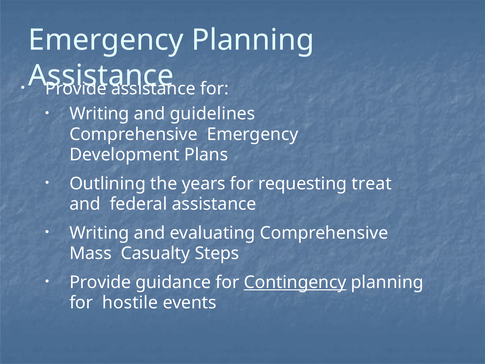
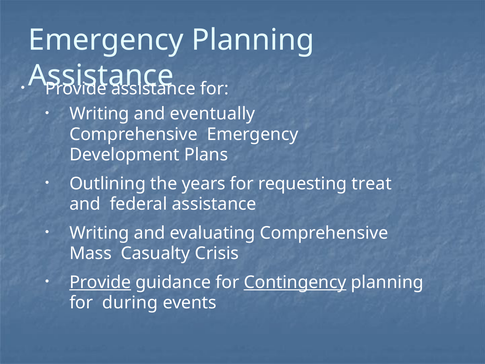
guidelines: guidelines -> eventually
Steps: Steps -> Crisis
Provide at (100, 282) underline: none -> present
hostile: hostile -> during
